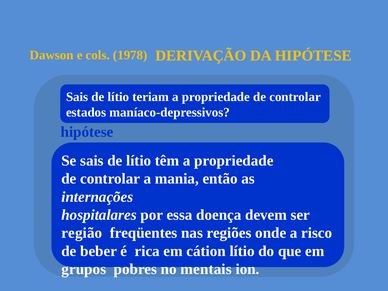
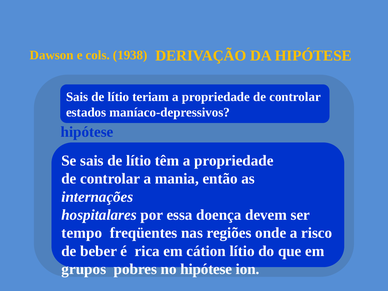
1978: 1978 -> 1938
região: região -> tempo
no mentais: mentais -> hipótese
